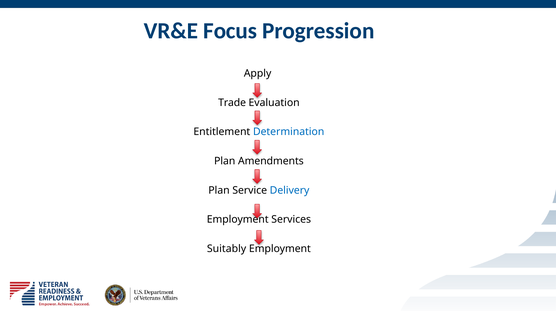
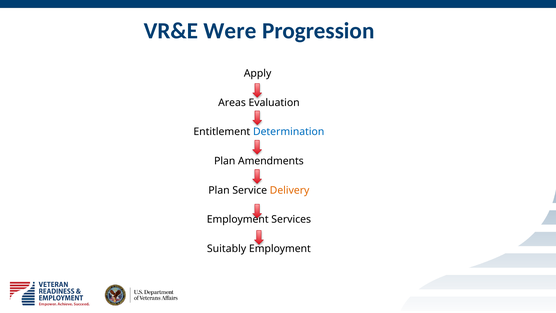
Focus: Focus -> Were
Trade: Trade -> Areas
Delivery colour: blue -> orange
